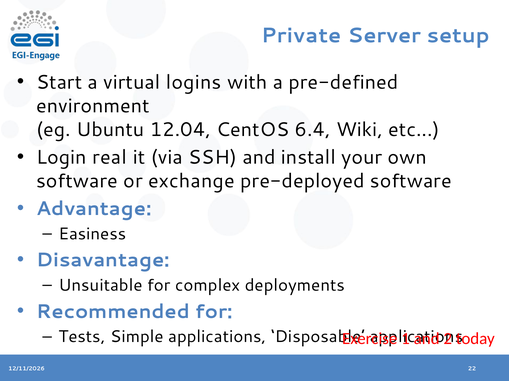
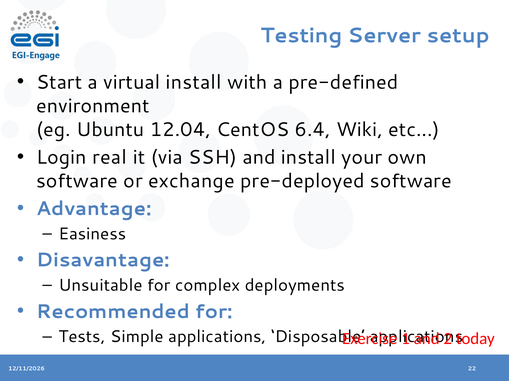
Private: Private -> Testing
virtual logins: logins -> install
